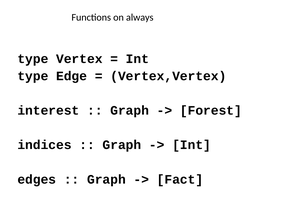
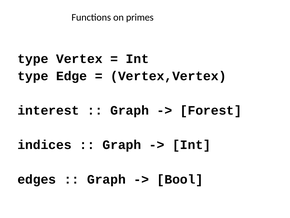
always: always -> primes
Fact: Fact -> Bool
